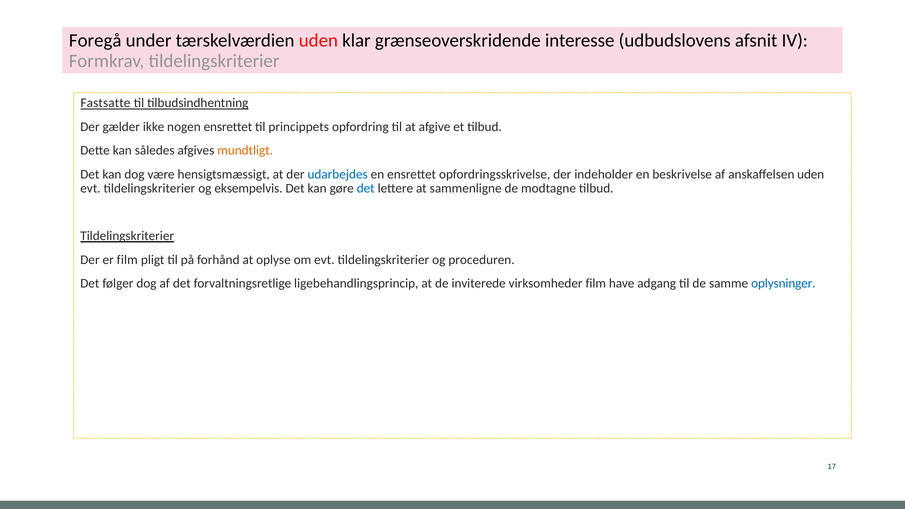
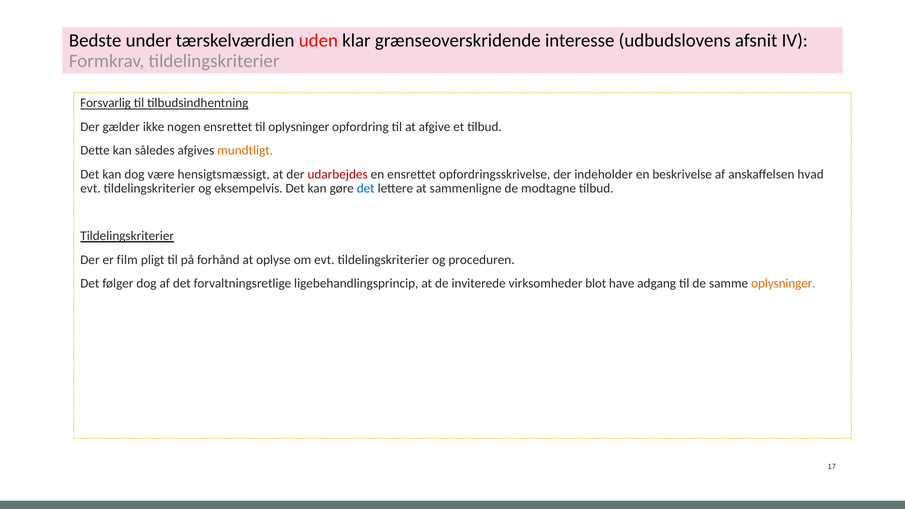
Foregå: Foregå -> Bedste
Fastsatte: Fastsatte -> Forsvarlig
til princippets: princippets -> oplysninger
udarbejdes colour: blue -> red
anskaffelsen uden: uden -> hvad
virksomheder film: film -> blot
oplysninger at (783, 284) colour: blue -> orange
